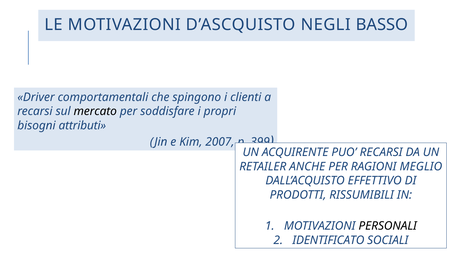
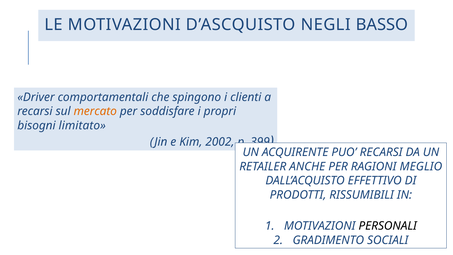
mercato colour: black -> orange
attributi: attributi -> limitato
2007: 2007 -> 2002
IDENTIFICATO: IDENTIFICATO -> GRADIMENTO
